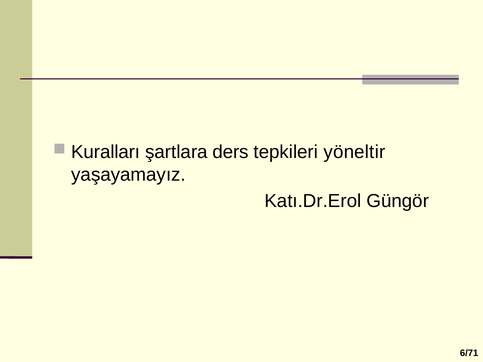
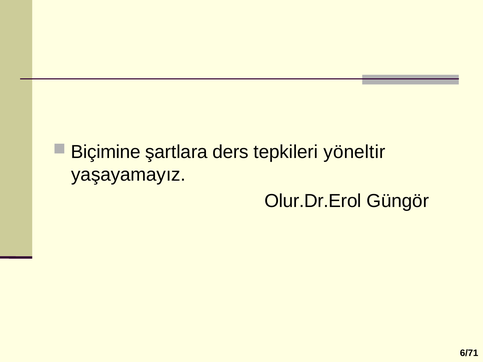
Kuralları: Kuralları -> Biçimine
Katı.Dr.Erol: Katı.Dr.Erol -> Olur.Dr.Erol
